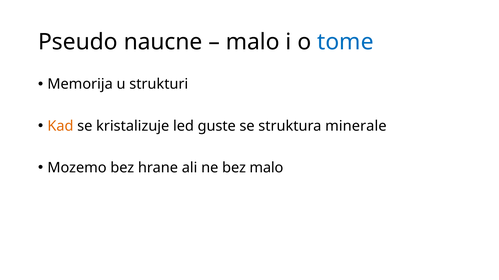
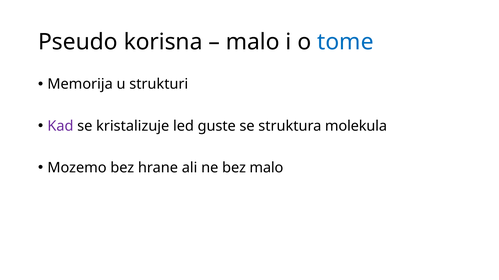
naucne: naucne -> korisna
Kad colour: orange -> purple
minerale: minerale -> molekula
